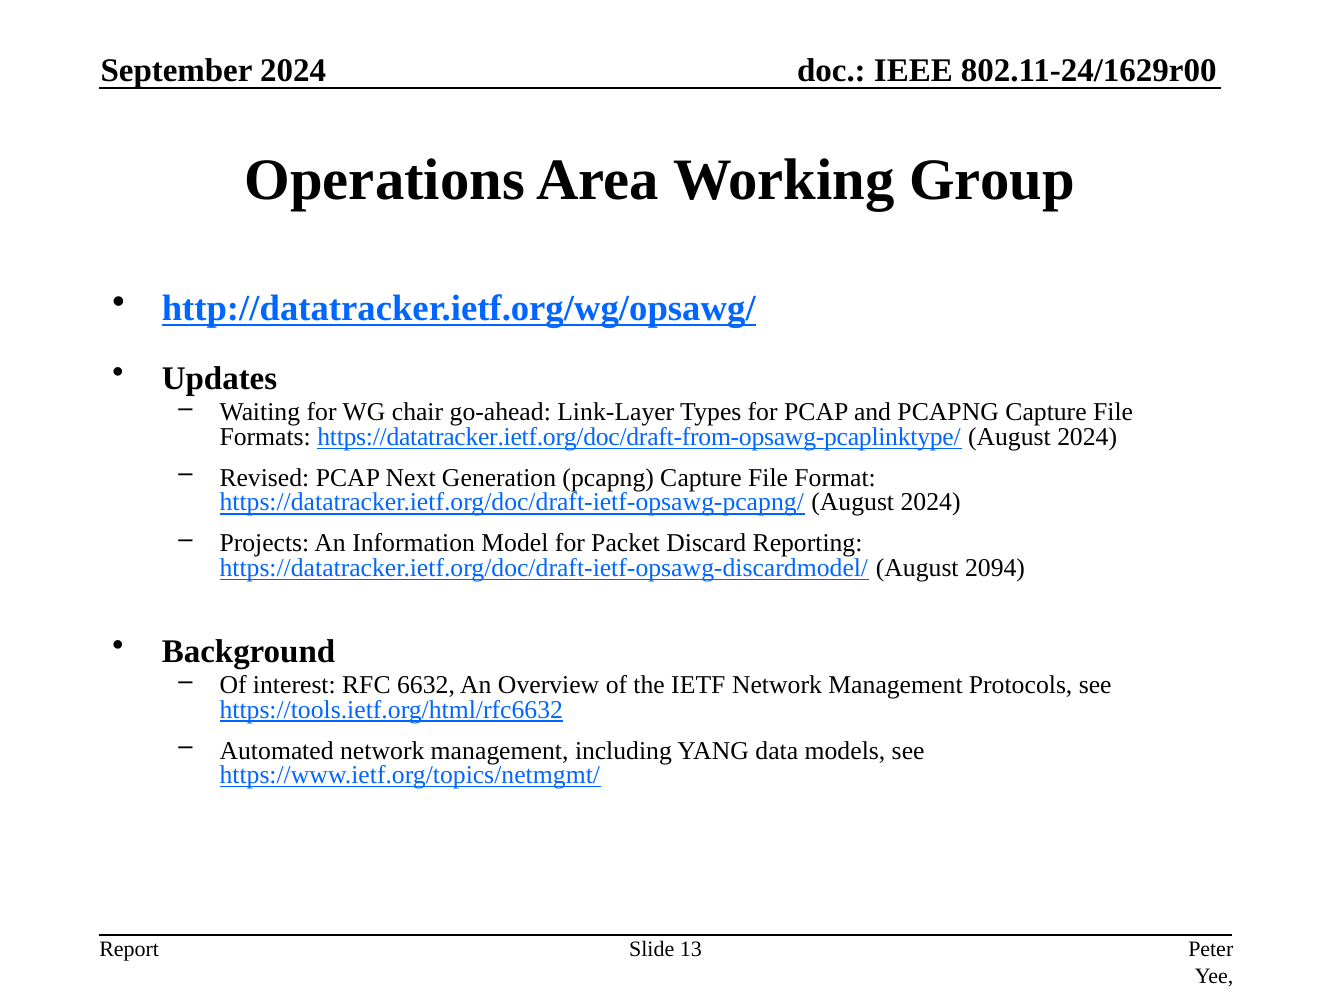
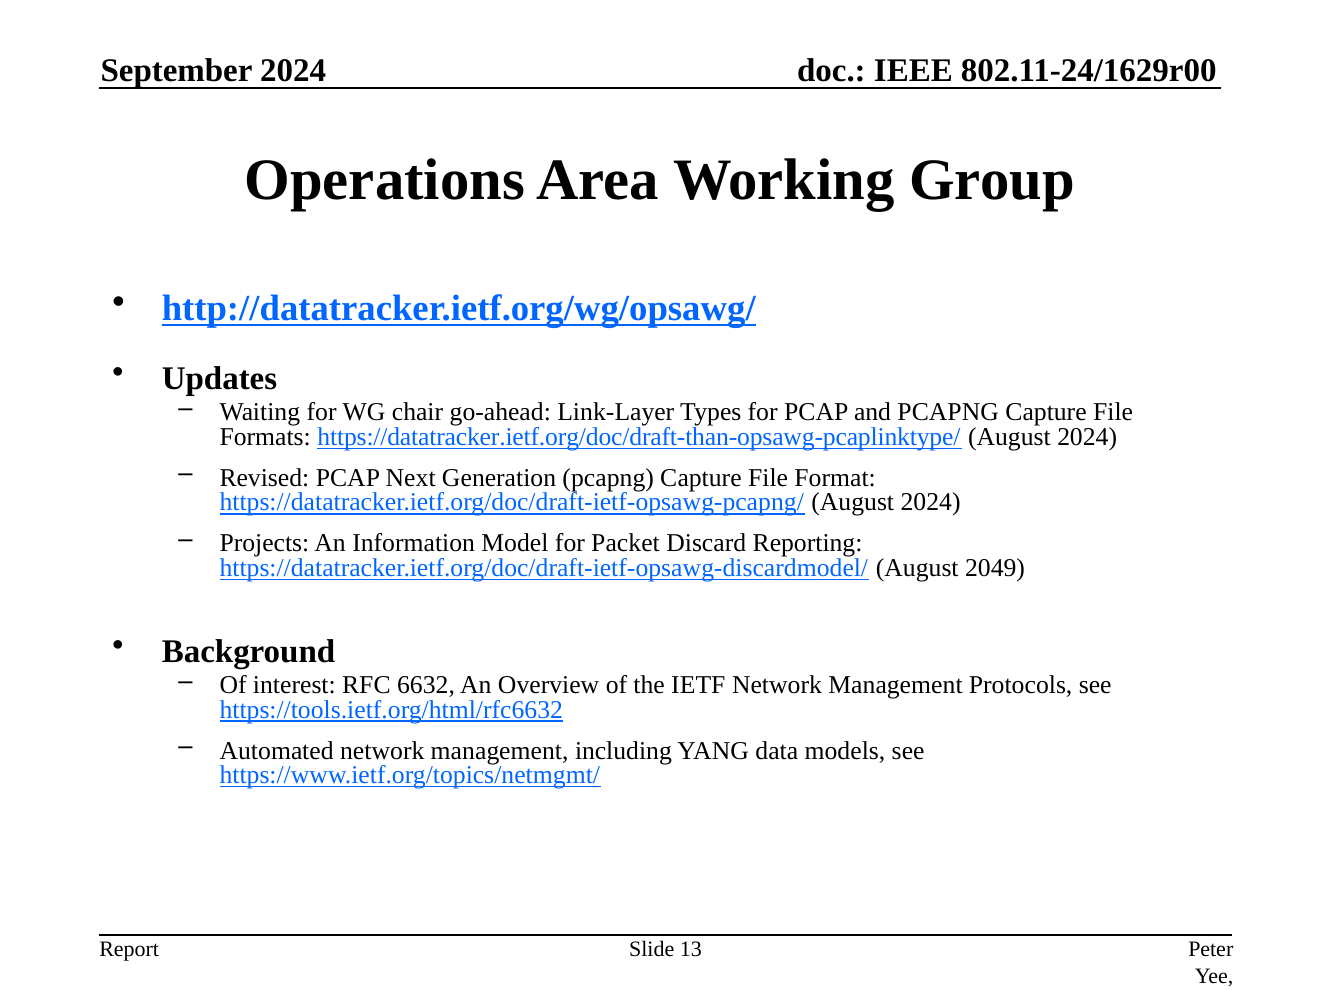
https://datatracker.ietf.org/doc/draft-from-opsawg-pcaplinktype/: https://datatracker.ietf.org/doc/draft-from-opsawg-pcaplinktype/ -> https://datatracker.ietf.org/doc/draft-than-opsawg-pcaplinktype/
2094: 2094 -> 2049
